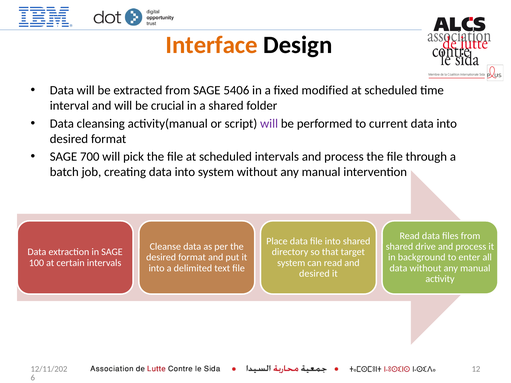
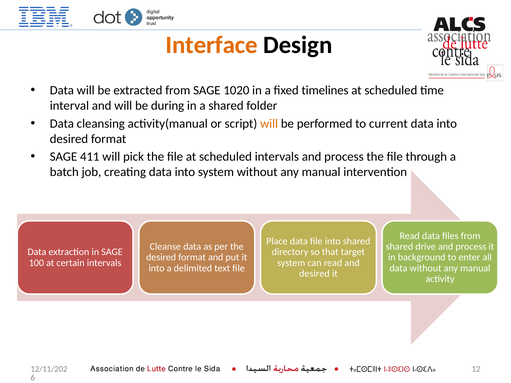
5406: 5406 -> 1020
modified: modified -> timelines
crucial: crucial -> during
will at (269, 124) colour: purple -> orange
700: 700 -> 411
